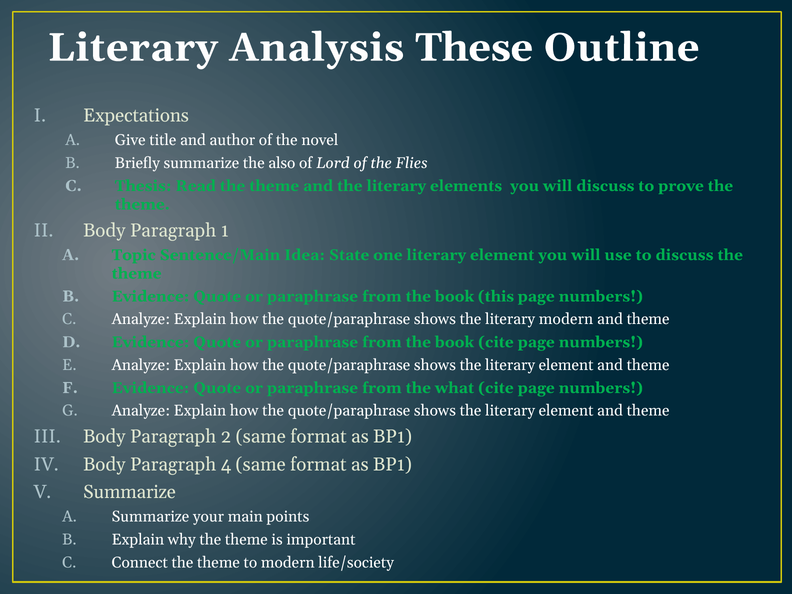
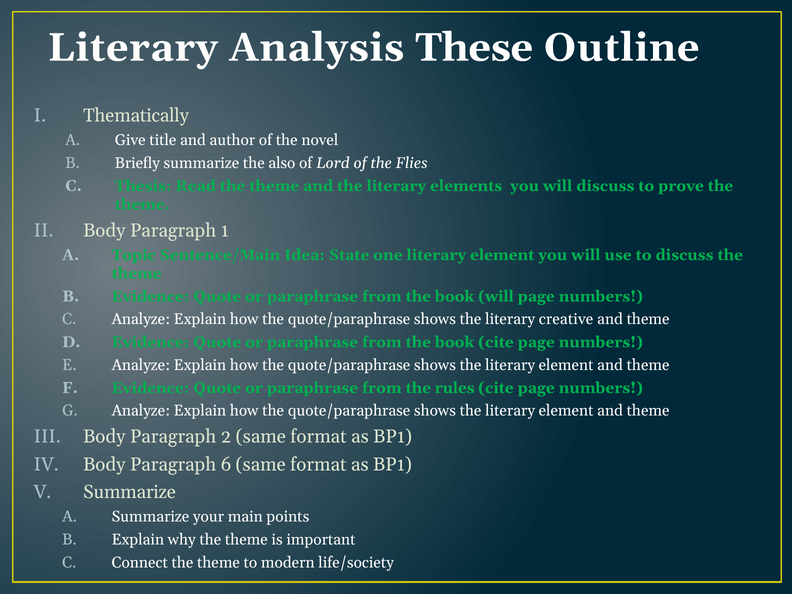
Expectations: Expectations -> Thematically
book this: this -> will
literary modern: modern -> creative
what: what -> rules
4: 4 -> 6
